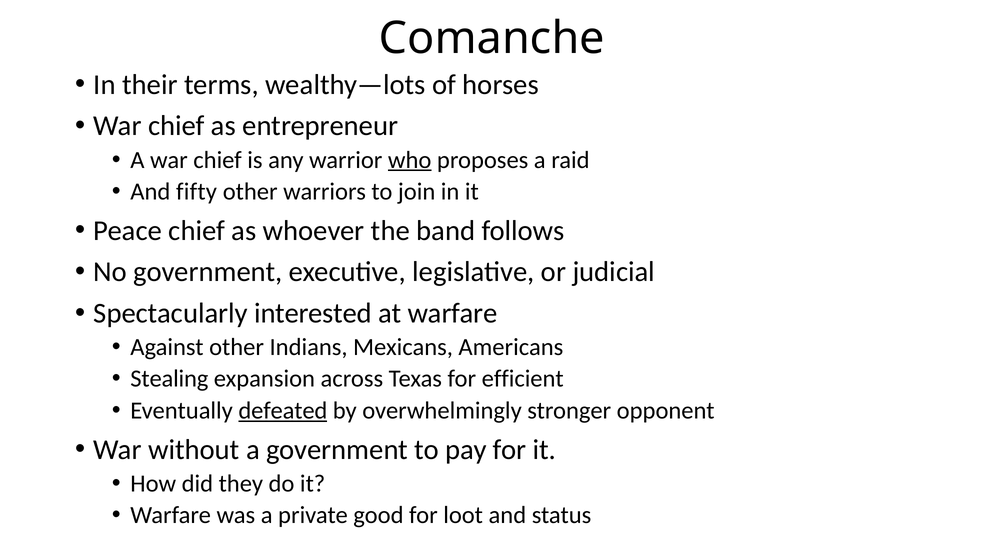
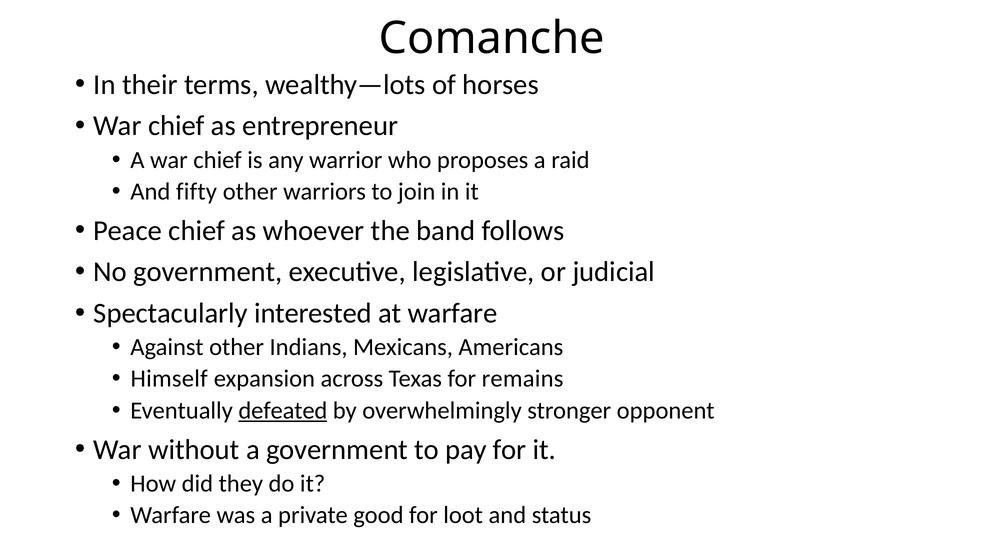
who underline: present -> none
Stealing: Stealing -> Himself
efficient: efficient -> remains
